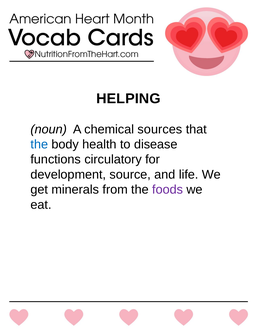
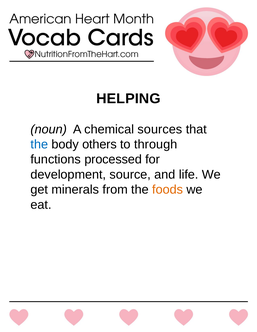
health: health -> others
disease: disease -> through
circulatory: circulatory -> processed
foods colour: purple -> orange
